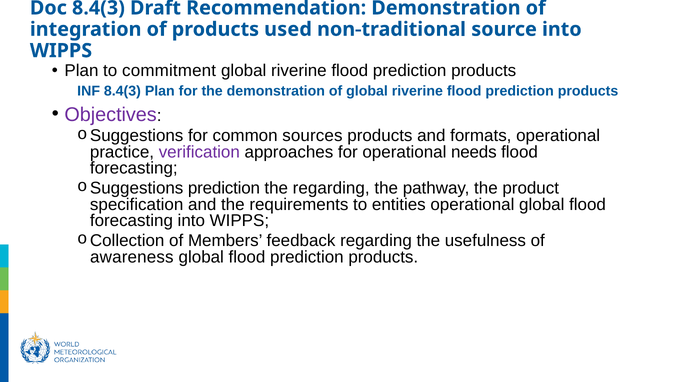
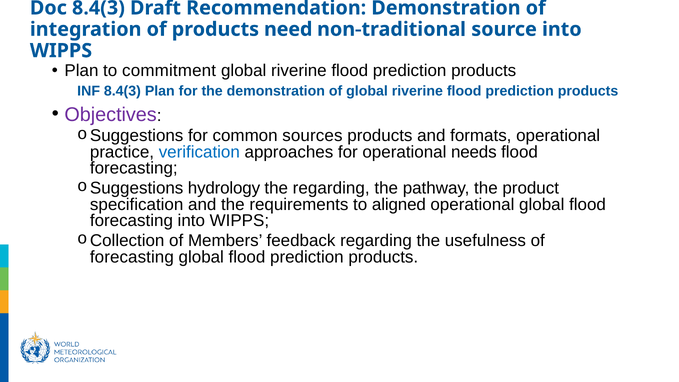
used: used -> need
verification colour: purple -> blue
prediction at (224, 188): prediction -> hydrology
entities: entities -> aligned
awareness at (132, 257): awareness -> forecasting
